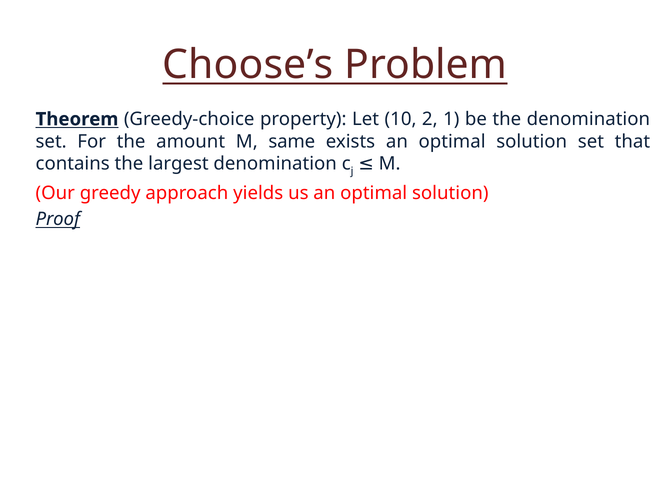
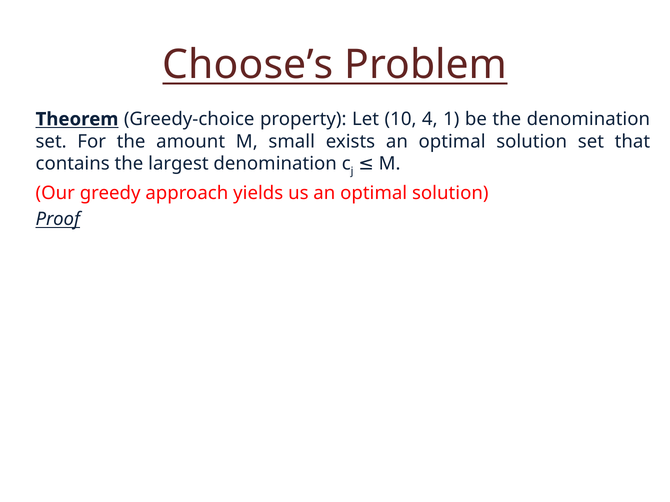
2: 2 -> 4
same: same -> small
